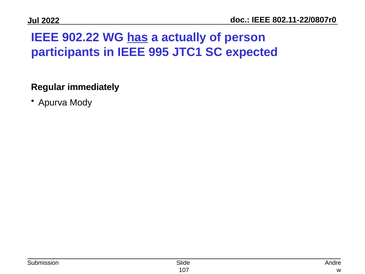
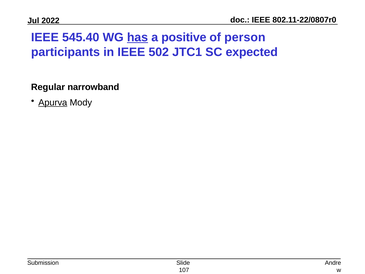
902.22: 902.22 -> 545.40
actually: actually -> positive
995: 995 -> 502
immediately: immediately -> narrowband
Apurva underline: none -> present
